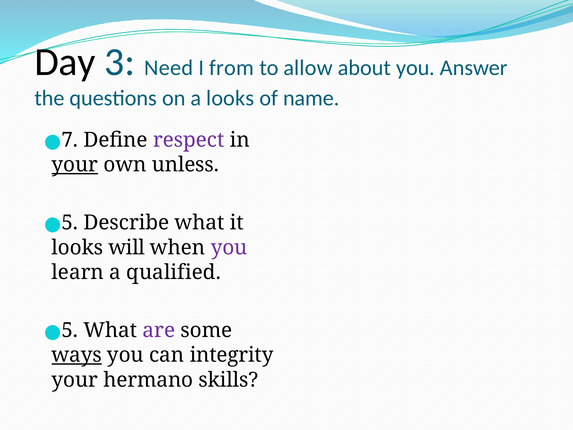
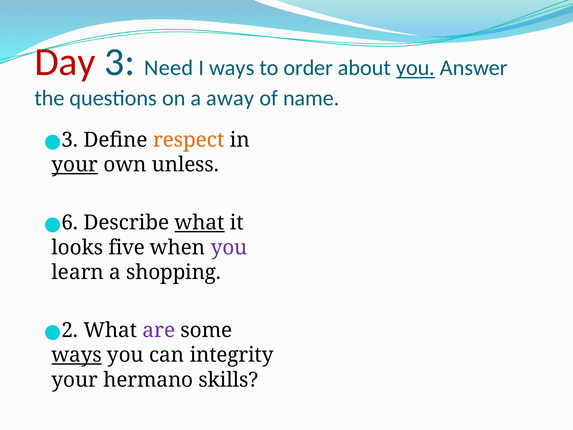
Day colour: black -> red
I from: from -> ways
allow: allow -> order
you at (415, 68) underline: none -> present
a looks: looks -> away
7 at (70, 140): 7 -> 3
respect colour: purple -> orange
5 at (70, 223): 5 -> 6
what at (200, 223) underline: none -> present
will: will -> five
qualified: qualified -> shopping
5 at (70, 330): 5 -> 2
